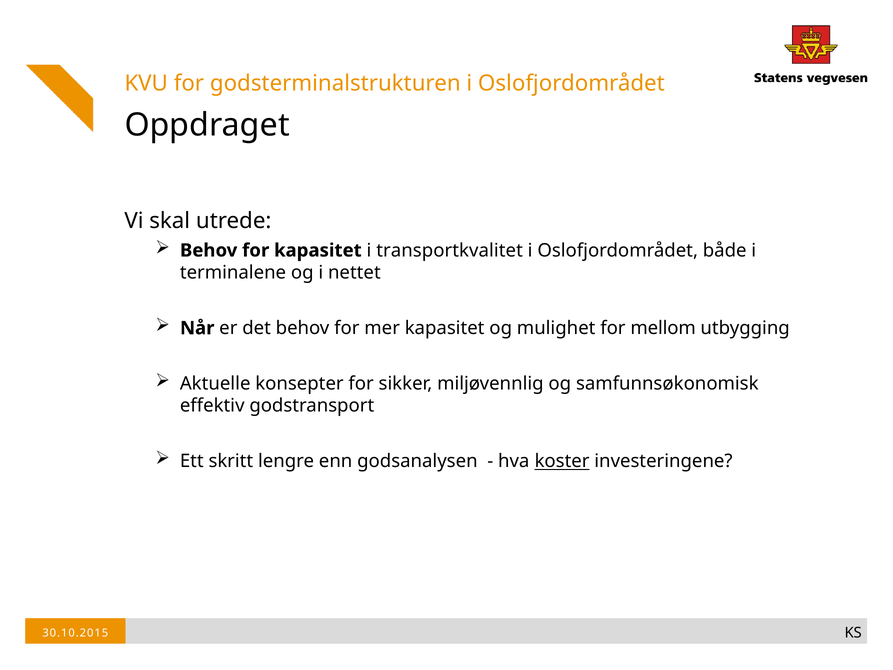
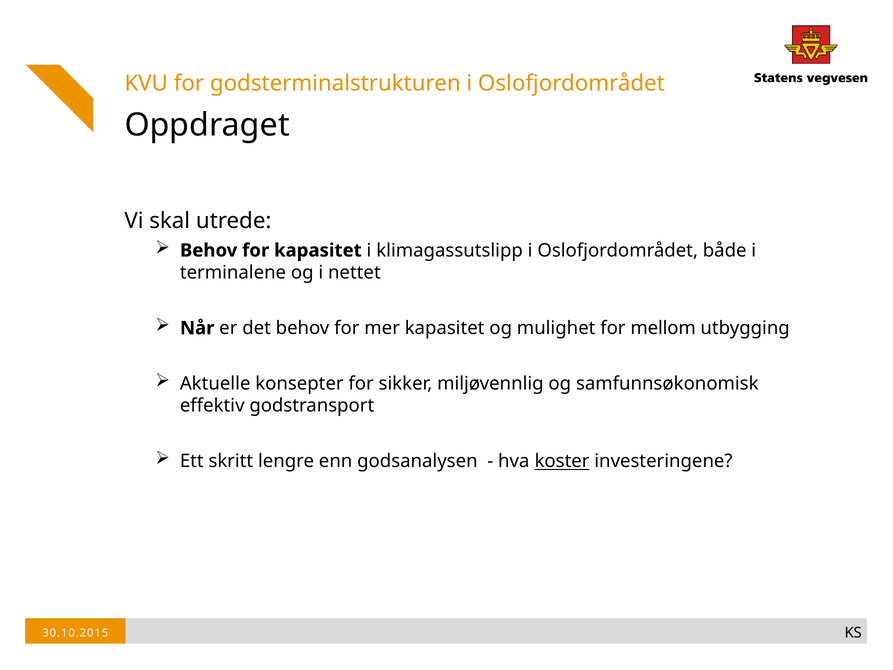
transportkvalitet: transportkvalitet -> klimagassutslipp
